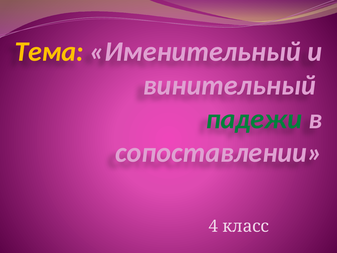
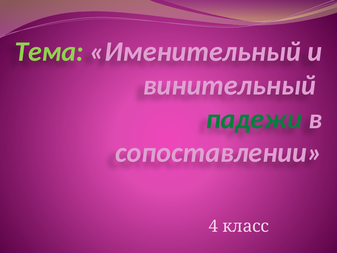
Тема colour: yellow -> light green
